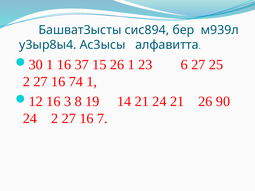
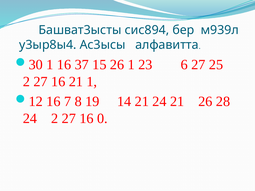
16 74: 74 -> 21
3: 3 -> 7
90: 90 -> 28
7: 7 -> 0
